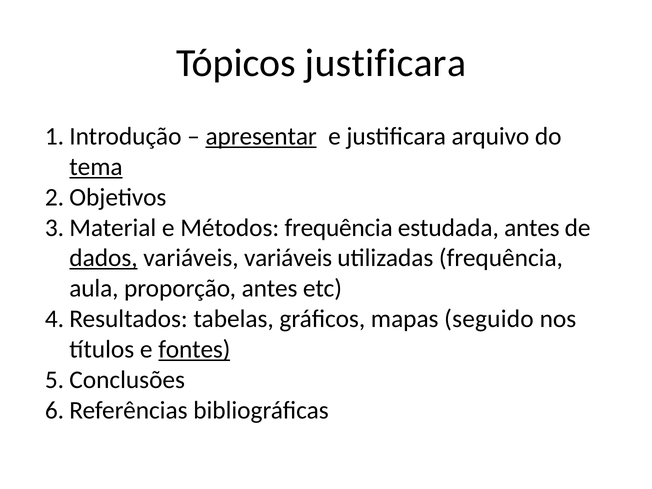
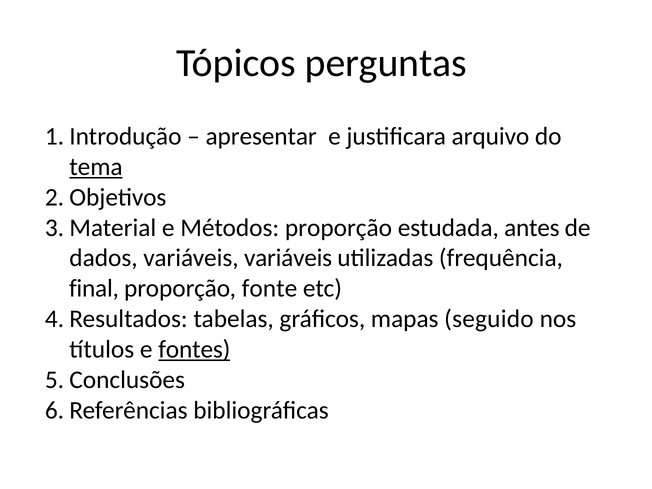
Tópicos justificara: justificara -> perguntas
apresentar underline: present -> none
Métodos frequência: frequência -> proporção
dados underline: present -> none
aula: aula -> final
proporção antes: antes -> fonte
